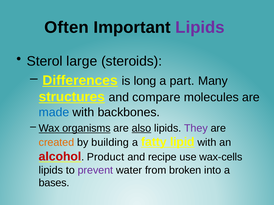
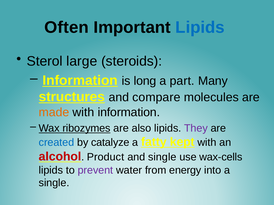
Lipids at (200, 27) colour: purple -> blue
Differences at (80, 81): Differences -> Information
made colour: blue -> orange
with backbones: backbones -> information
organisms: organisms -> ribozymes
also underline: present -> none
created colour: orange -> blue
building: building -> catalyze
lipid: lipid -> kept
and recipe: recipe -> single
broken: broken -> energy
bases at (54, 183): bases -> single
